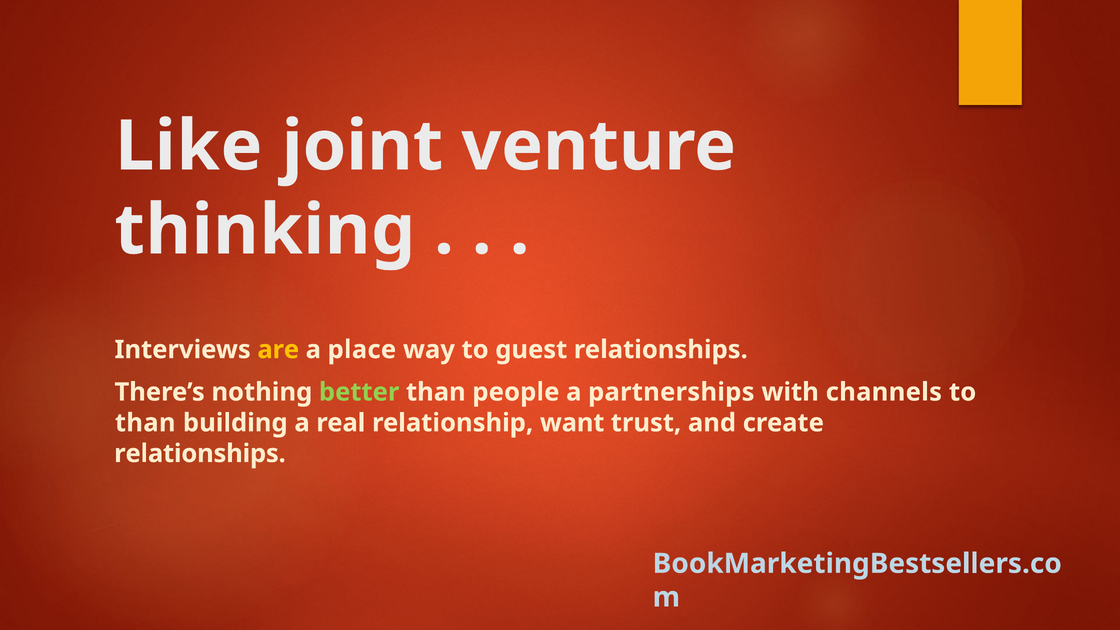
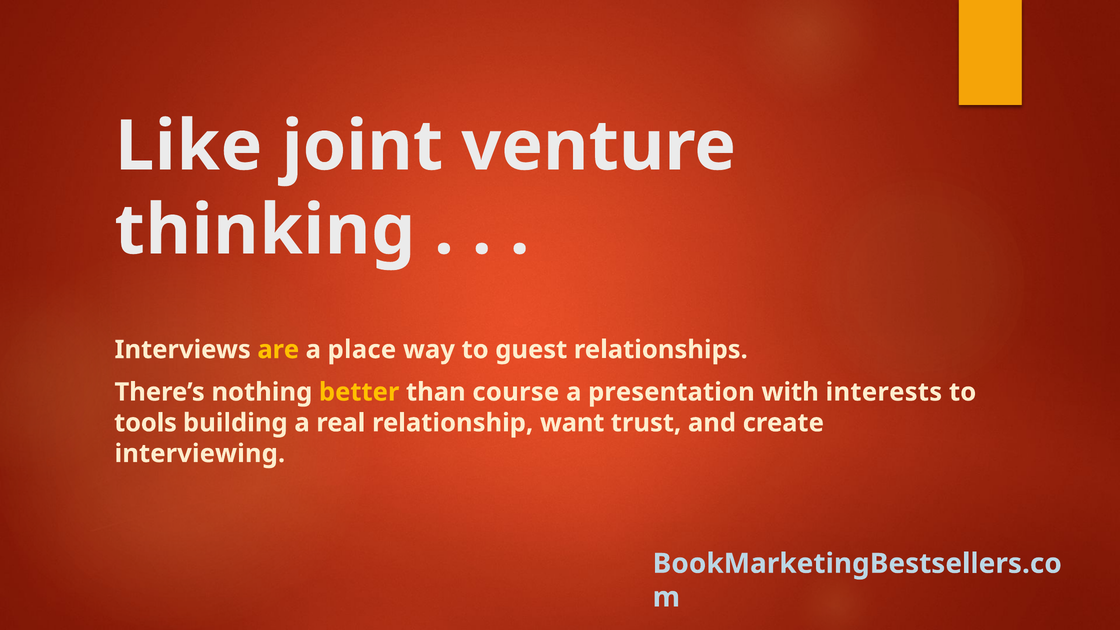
better colour: light green -> yellow
people: people -> course
partnerships: partnerships -> presentation
channels: channels -> interests
than at (145, 423): than -> tools
relationships at (200, 454): relationships -> interviewing
